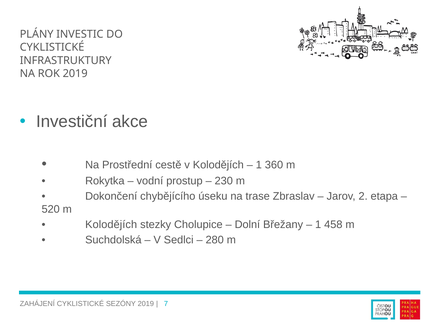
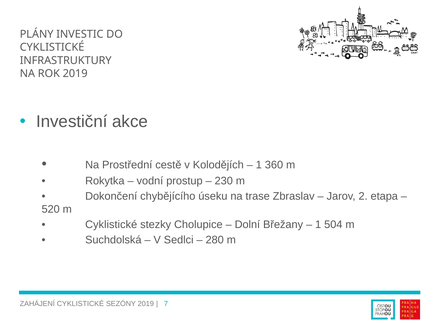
Kolodějích at (111, 224): Kolodějích -> Cyklistické
458: 458 -> 504
